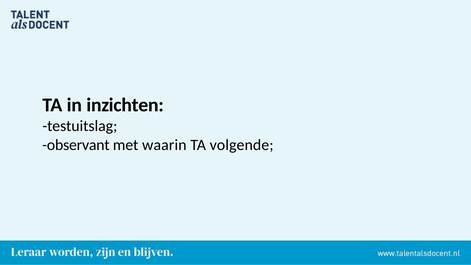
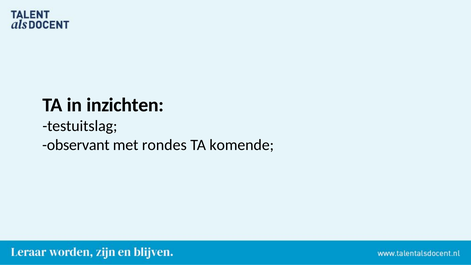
waarin: waarin -> rondes
volgende: volgende -> komende
